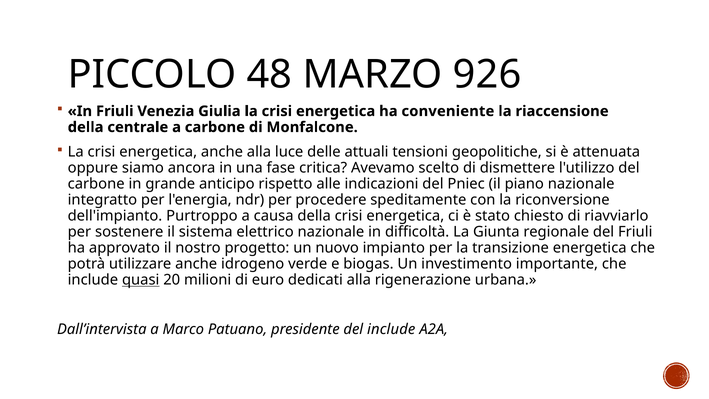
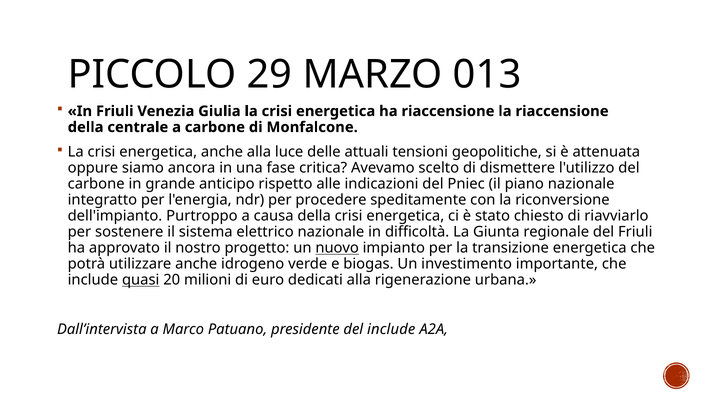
48: 48 -> 29
926: 926 -> 013
ha conveniente: conveniente -> riaccensione
nuovo underline: none -> present
